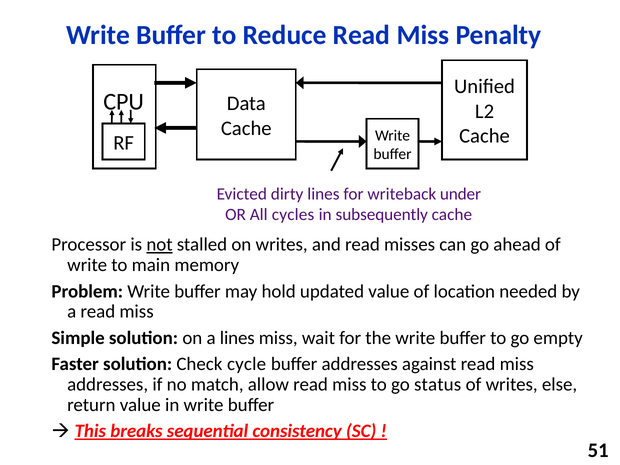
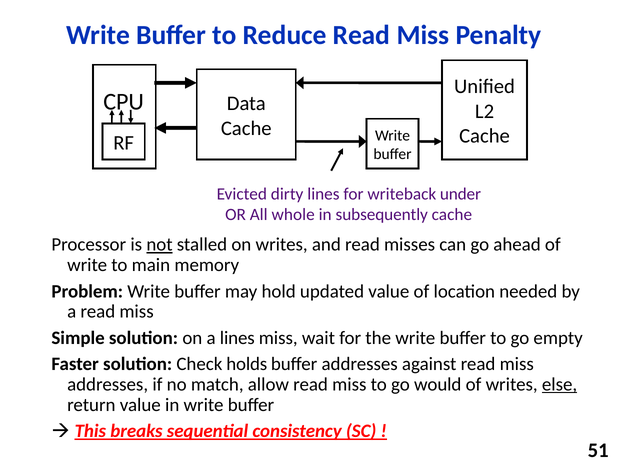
cycles: cycles -> whole
cycle: cycle -> holds
status: status -> would
else underline: none -> present
